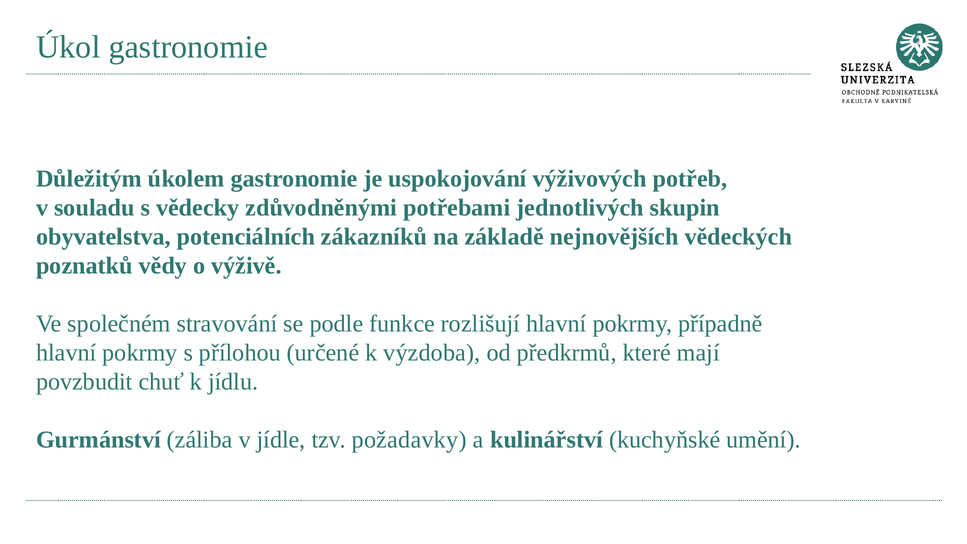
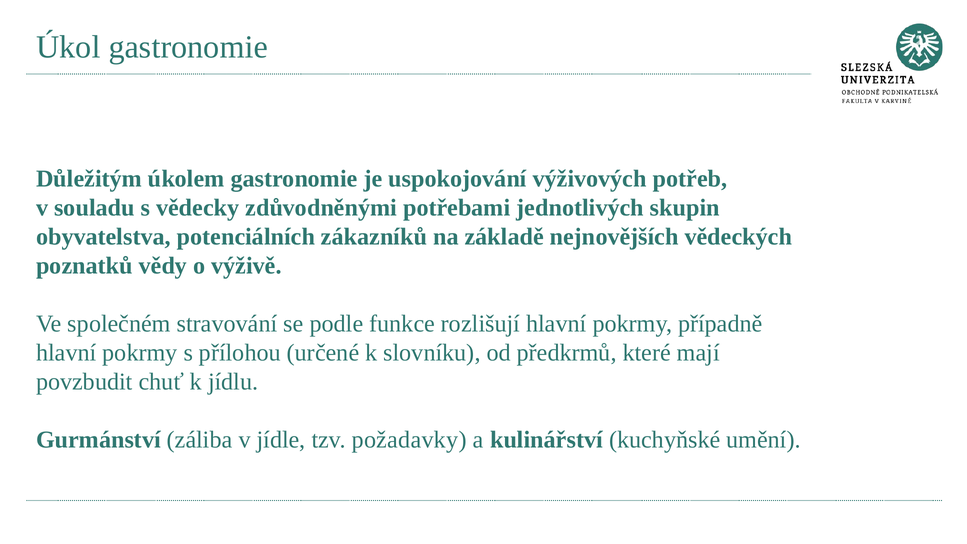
výzdoba: výzdoba -> slovníku
